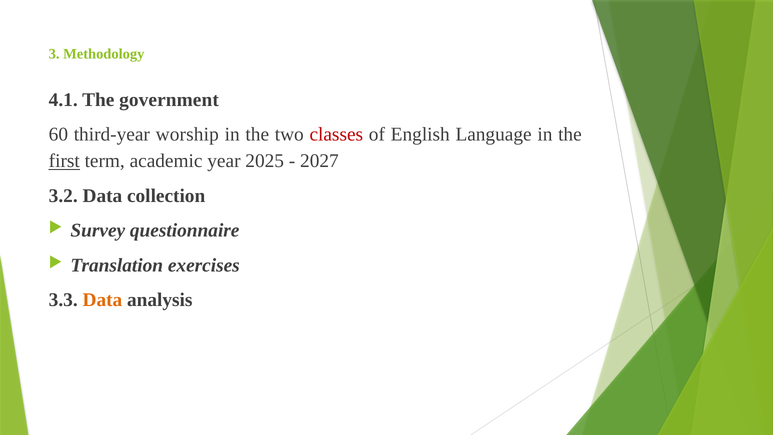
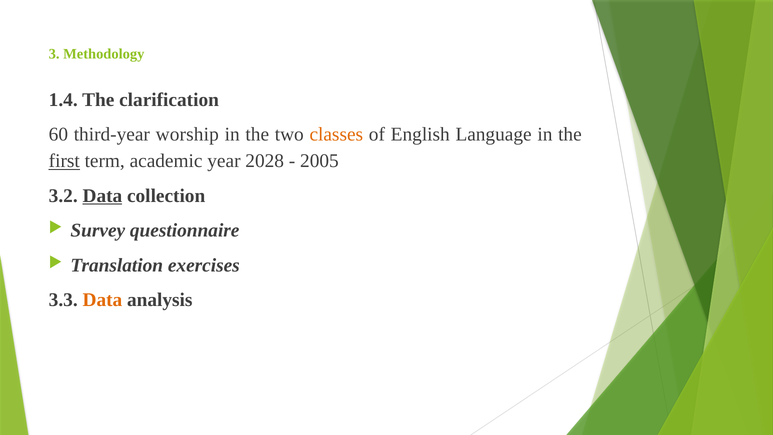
4.1: 4.1 -> 1.4
government: government -> clarification
classes colour: red -> orange
2025: 2025 -> 2028
2027: 2027 -> 2005
Data at (102, 196) underline: none -> present
